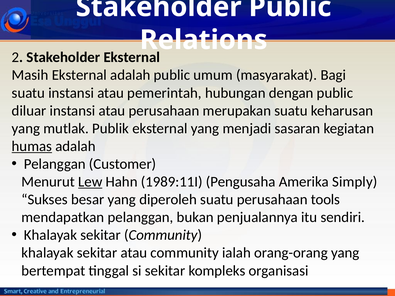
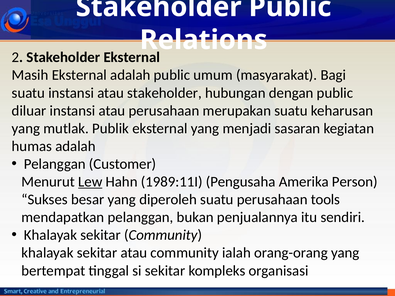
atau pemerintah: pemerintah -> stakeholder
humas underline: present -> none
Simply: Simply -> Person
